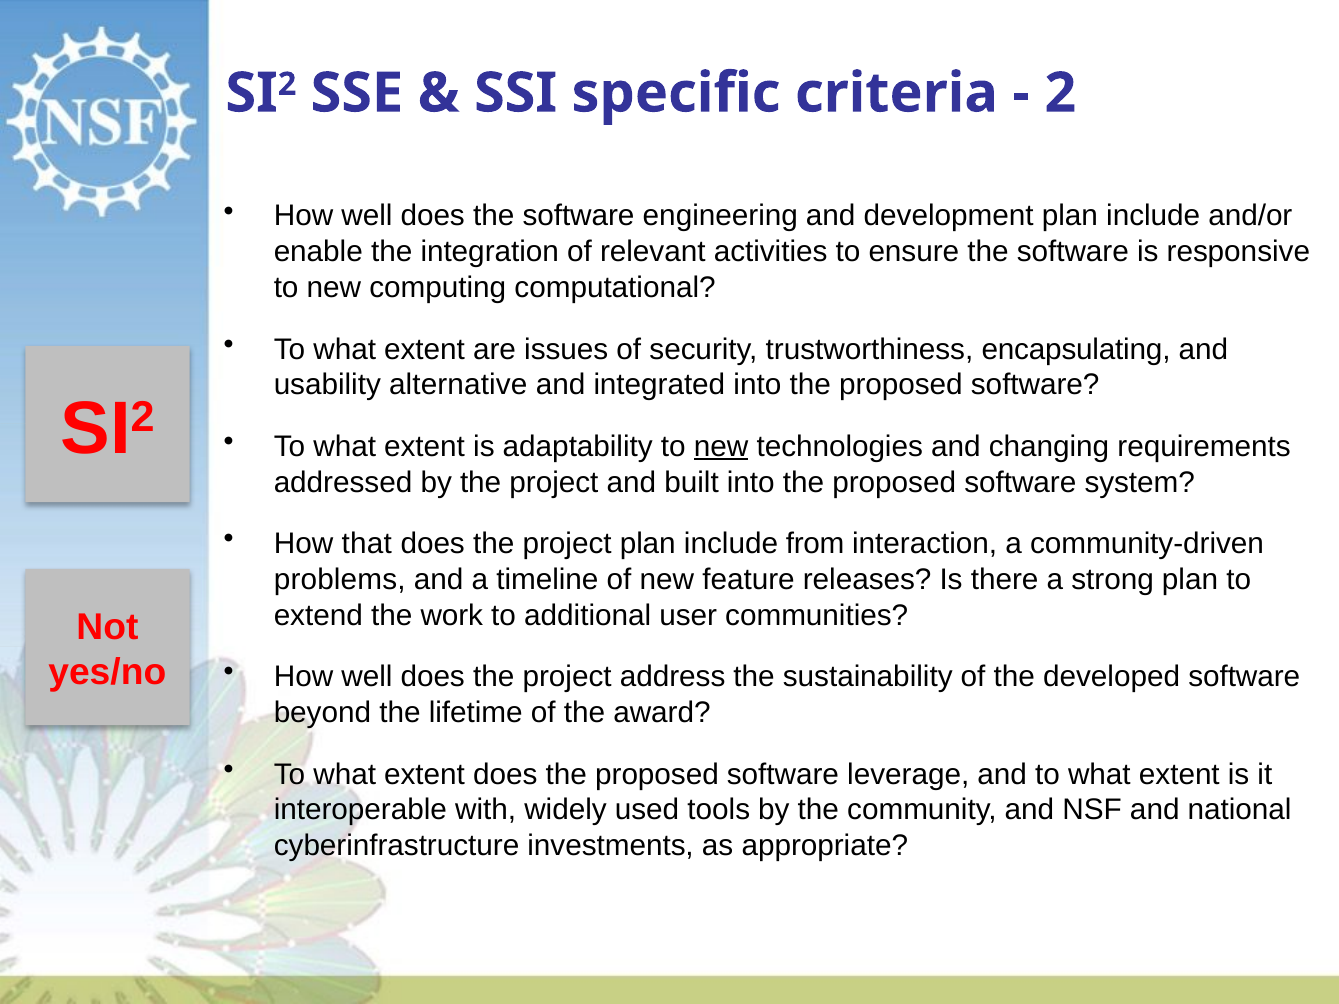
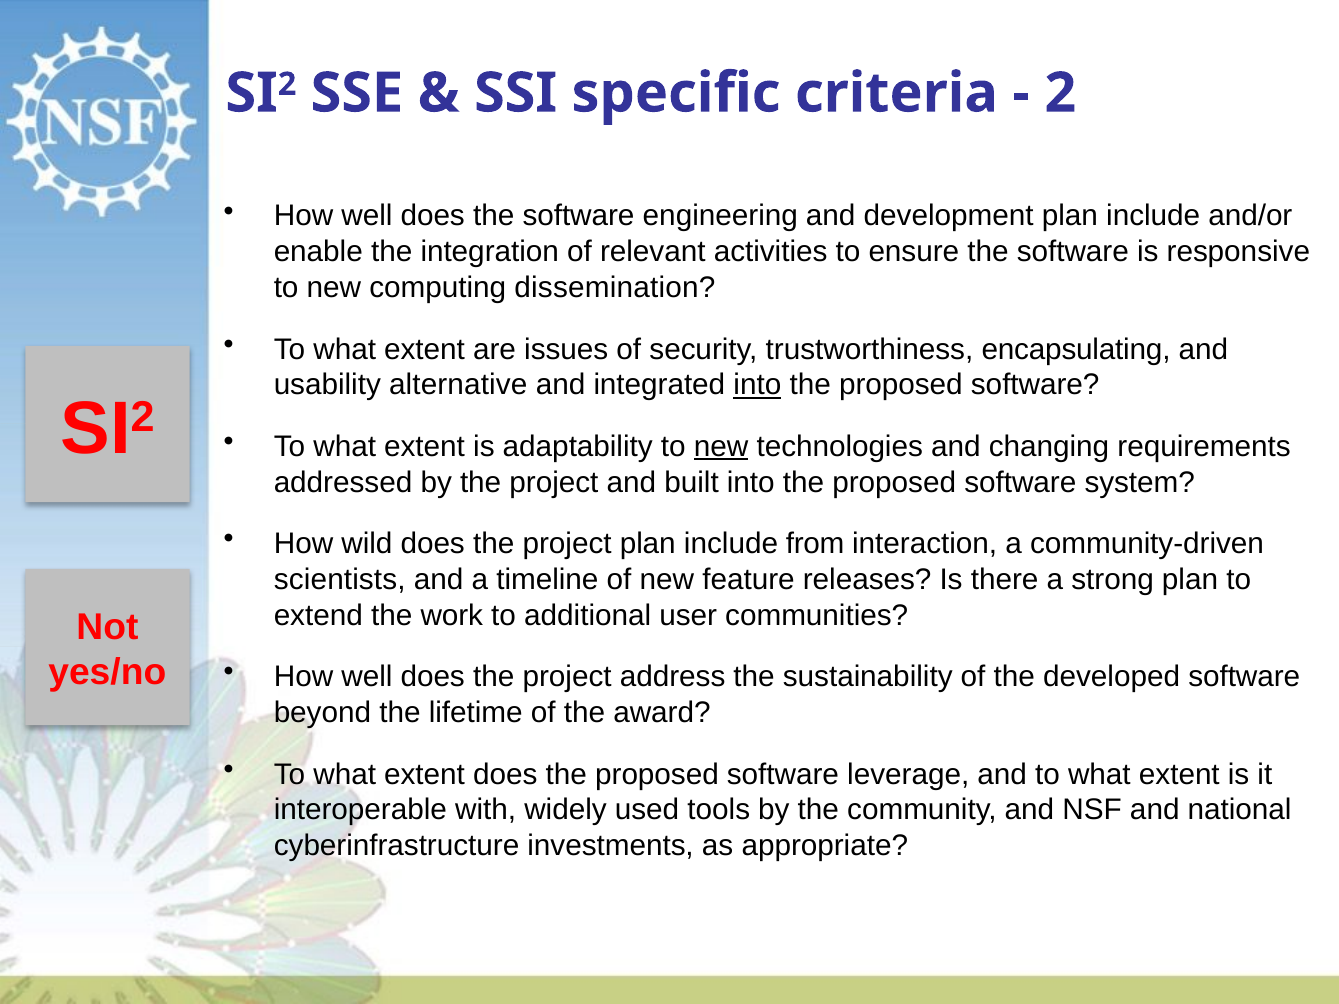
computational: computational -> dissemination
into at (757, 385) underline: none -> present
that: that -> wild
problems: problems -> scientists
